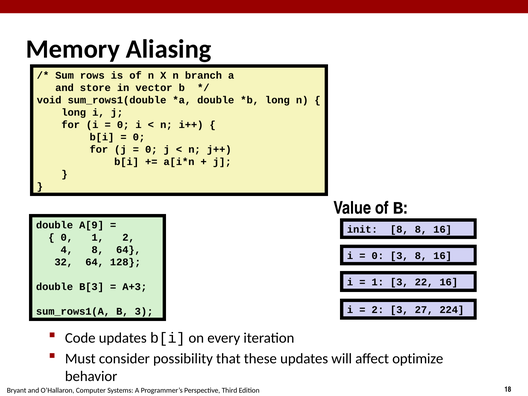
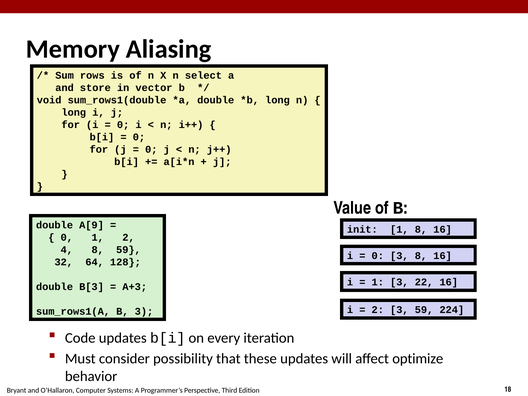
branch: branch -> select
init 8: 8 -> 1
8 64: 64 -> 59
3 27: 27 -> 59
